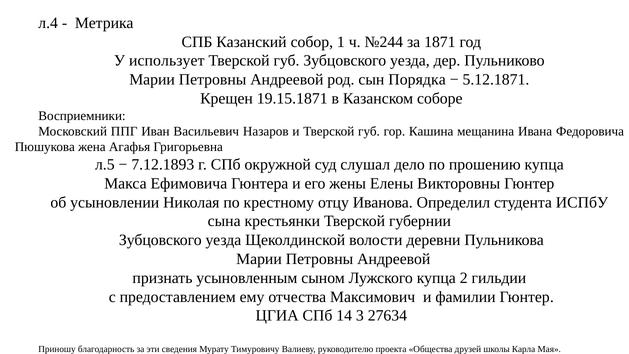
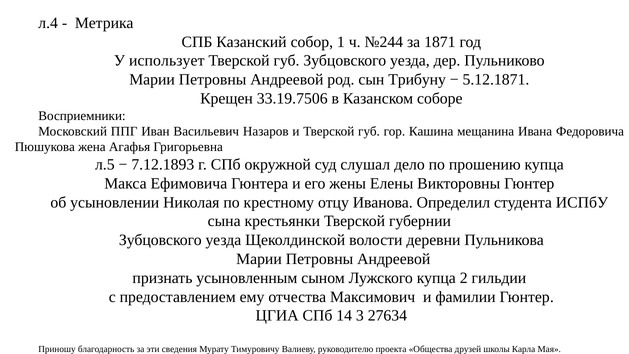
Порядка: Порядка -> Трибуну
19.15.1871: 19.15.1871 -> 33.19.7506
